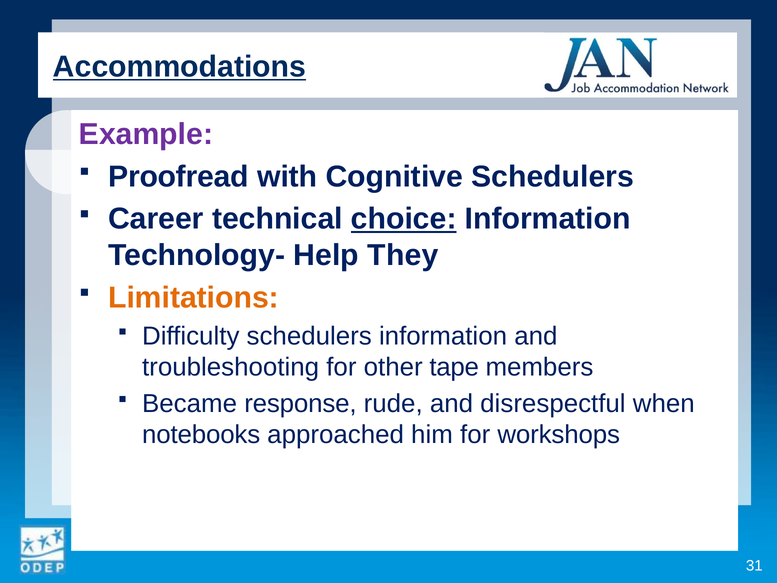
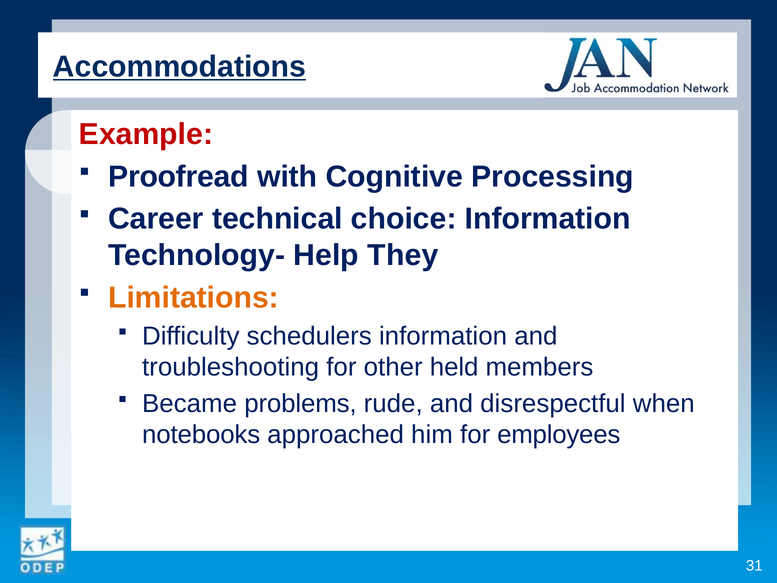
Example colour: purple -> red
Cognitive Schedulers: Schedulers -> Processing
choice underline: present -> none
tape: tape -> held
response: response -> problems
workshops: workshops -> employees
